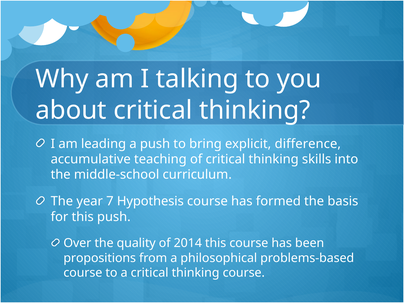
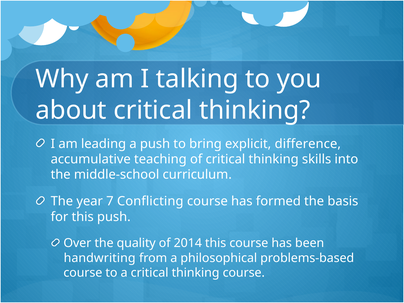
Hypothesis: Hypothesis -> Conflicting
propositions: propositions -> handwriting
